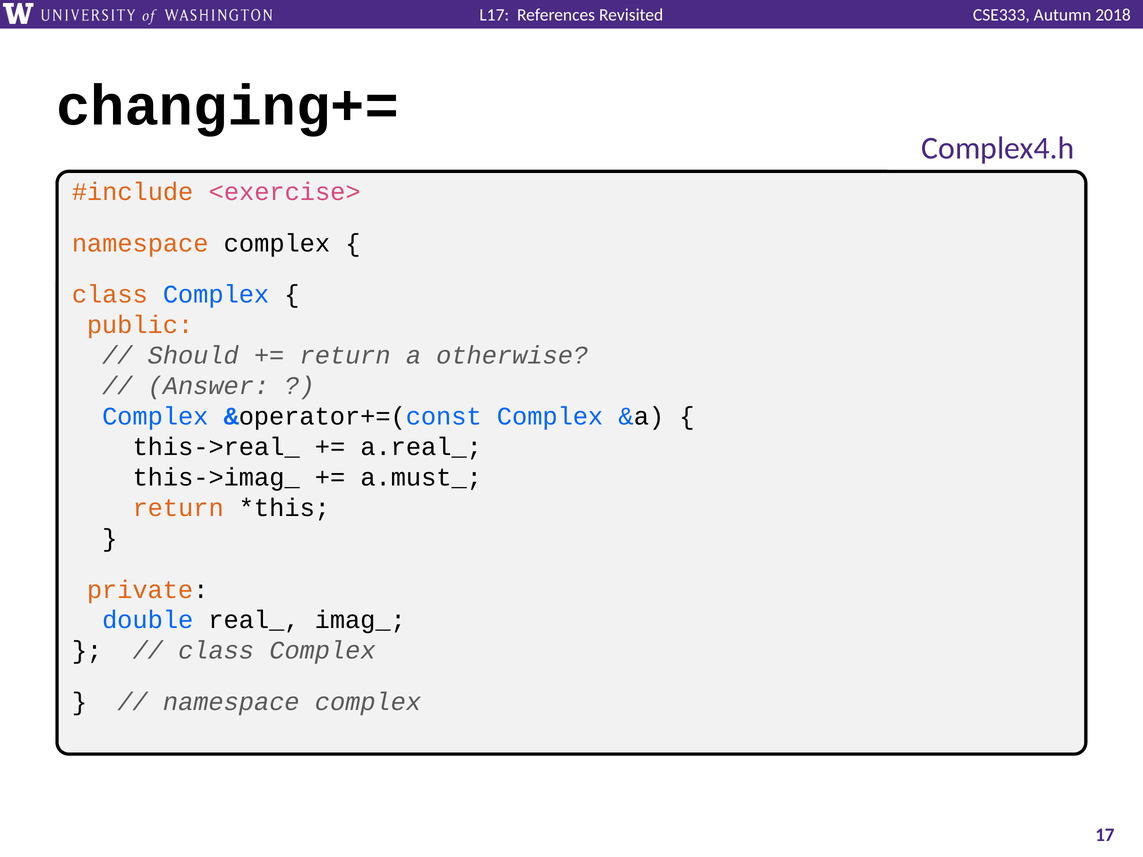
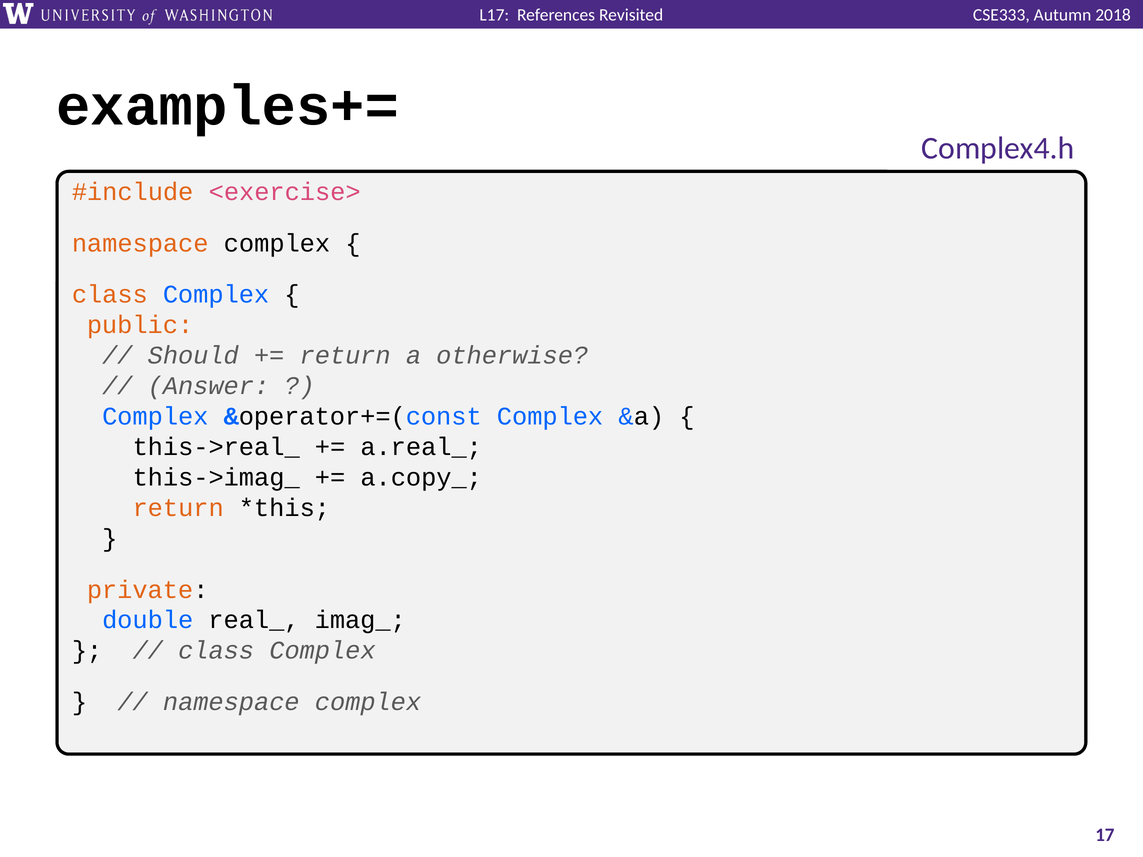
changing+=: changing+= -> examples+=
a.must_: a.must_ -> a.copy_
